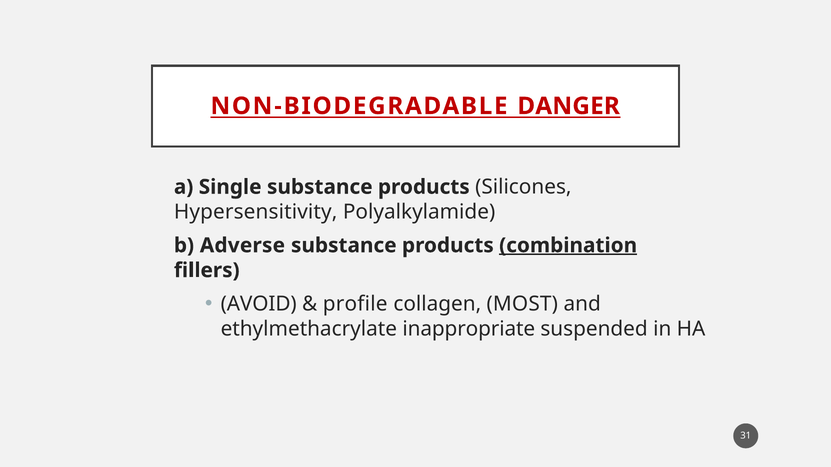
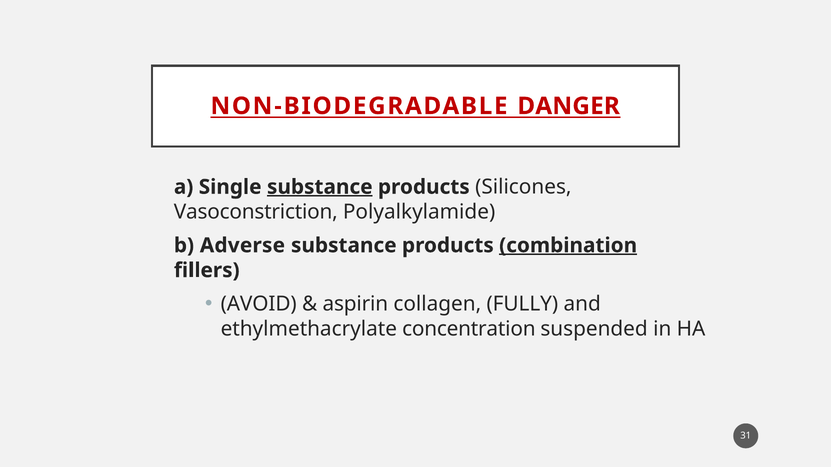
substance at (320, 187) underline: none -> present
Hypersensitivity: Hypersensitivity -> Vasoconstriction
profile: profile -> aspirin
MOST: MOST -> FULLY
inappropriate: inappropriate -> concentration
